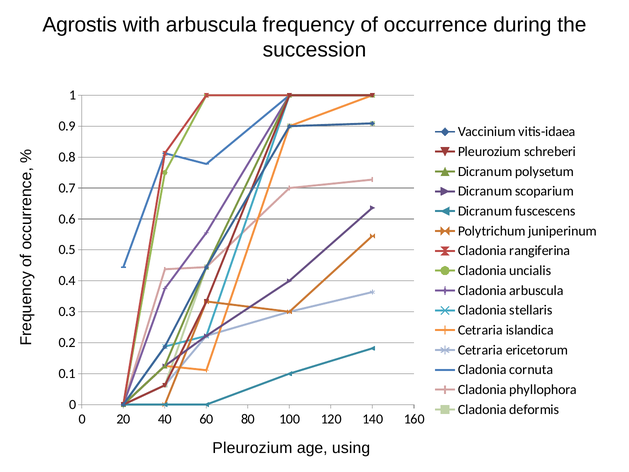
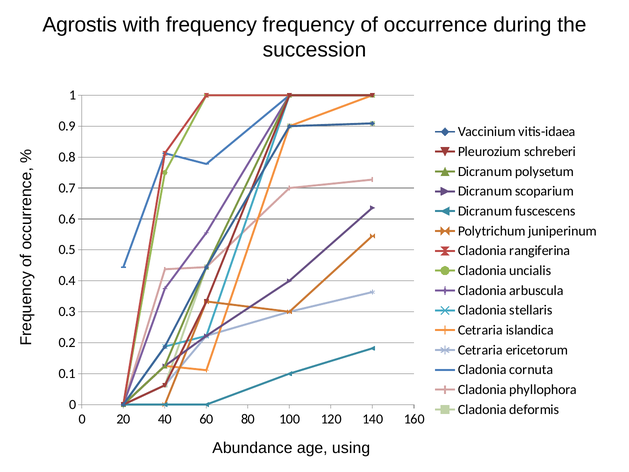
with arbuscula: arbuscula -> frequency
Pleurozium at (252, 448): Pleurozium -> Abundance
